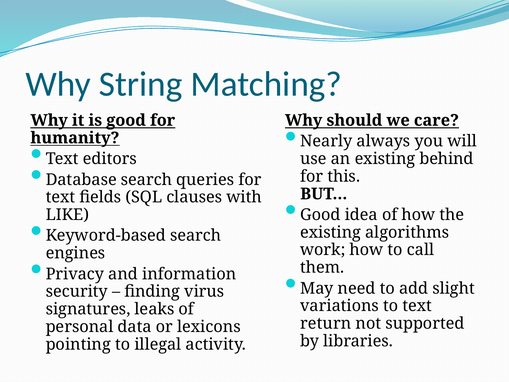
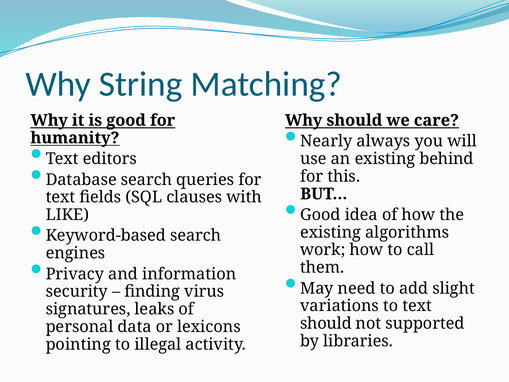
return at (326, 323): return -> should
